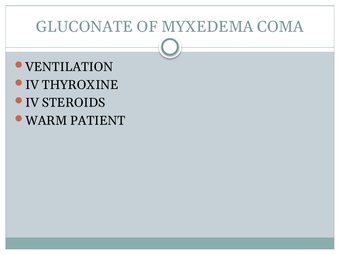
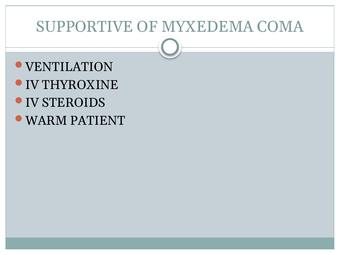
GLUCONATE: GLUCONATE -> SUPPORTIVE
